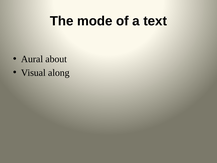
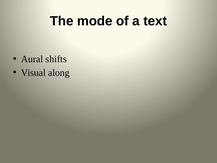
about: about -> shifts
